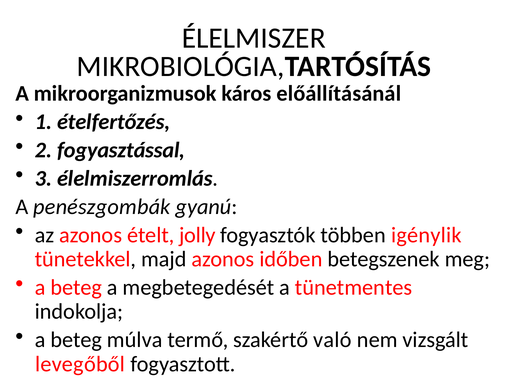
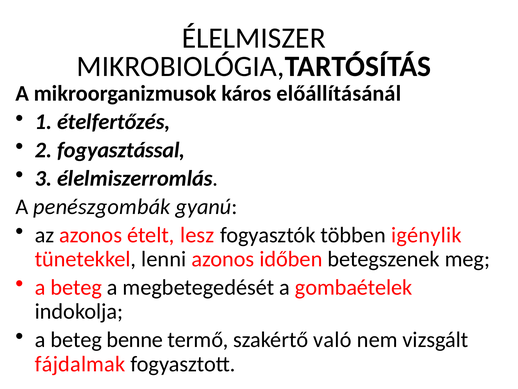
jolly: jolly -> lesz
majd: majd -> lenni
tünetmentes: tünetmentes -> gombaételek
múlva: múlva -> benne
levegőből: levegőből -> fájdalmak
